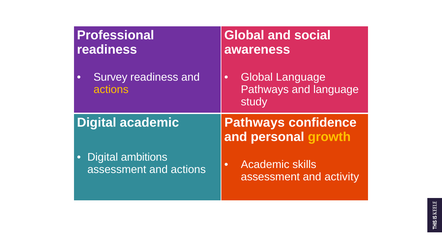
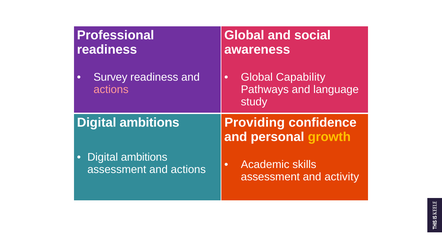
Global Language: Language -> Capability
actions at (111, 90) colour: yellow -> pink
academic at (149, 122): academic -> ambitions
Pathways at (255, 122): Pathways -> Providing
